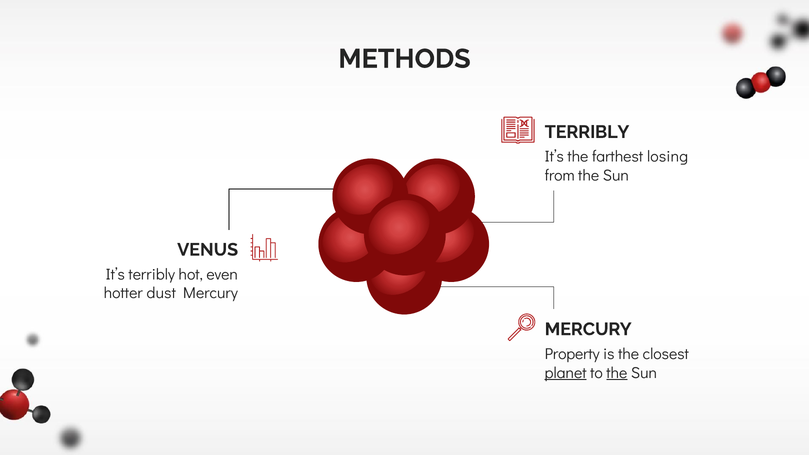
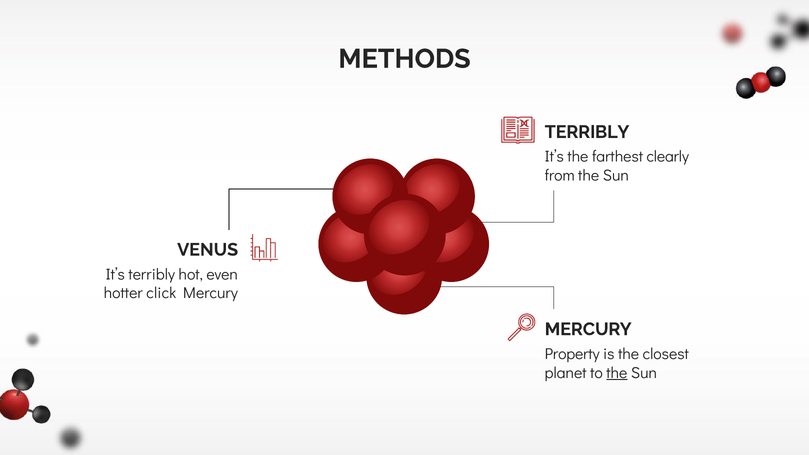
losing: losing -> clearly
dust: dust -> click
planet underline: present -> none
